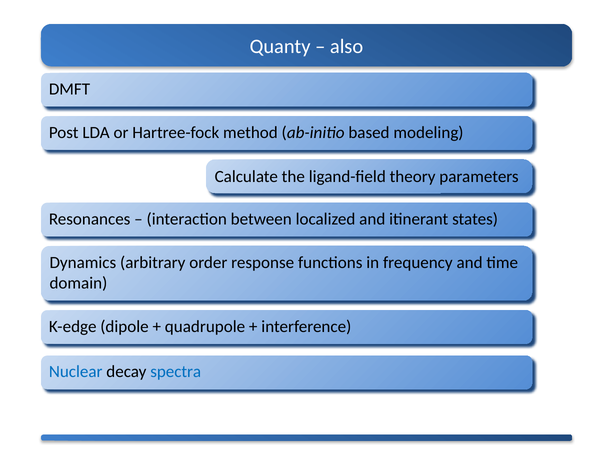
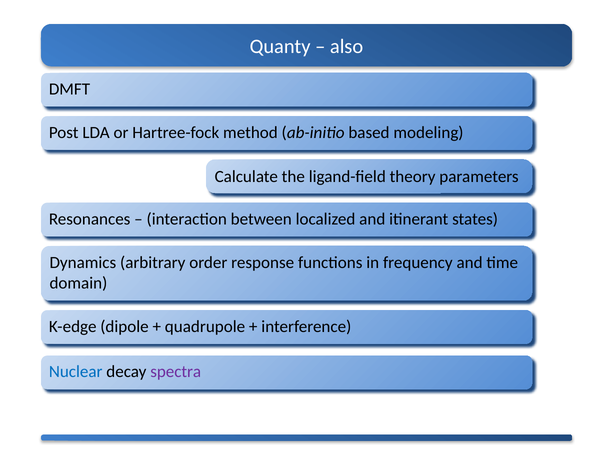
spectra colour: blue -> purple
